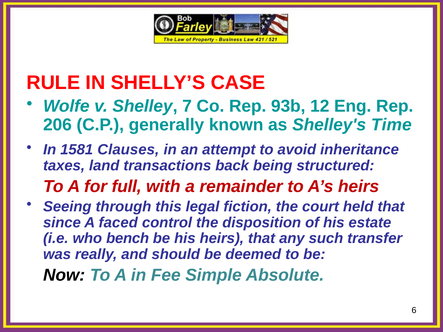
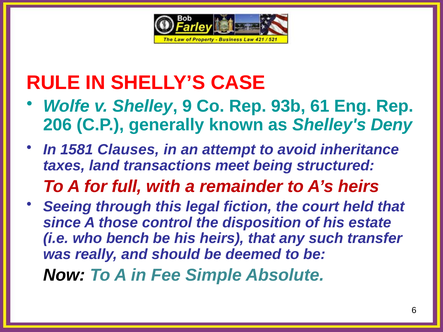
7: 7 -> 9
12: 12 -> 61
Time: Time -> Deny
back: back -> meet
faced: faced -> those
